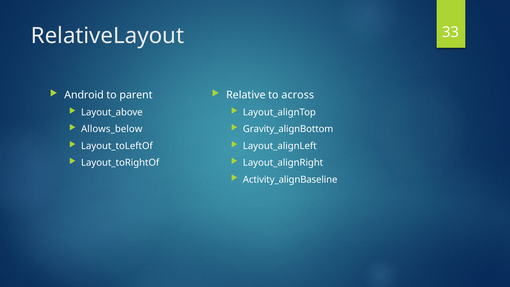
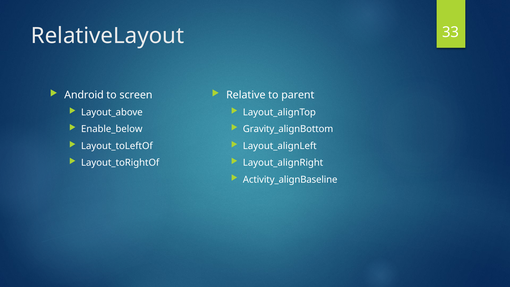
parent: parent -> screen
across: across -> parent
Allows_below: Allows_below -> Enable_below
